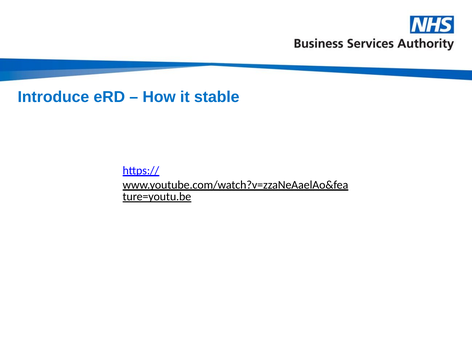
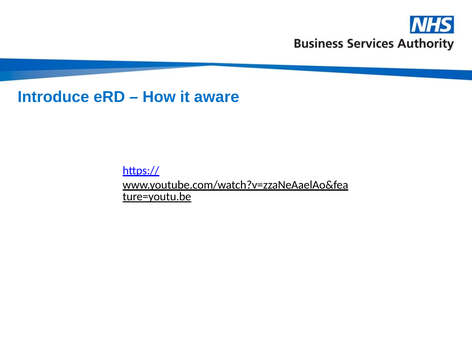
stable: stable -> aware
